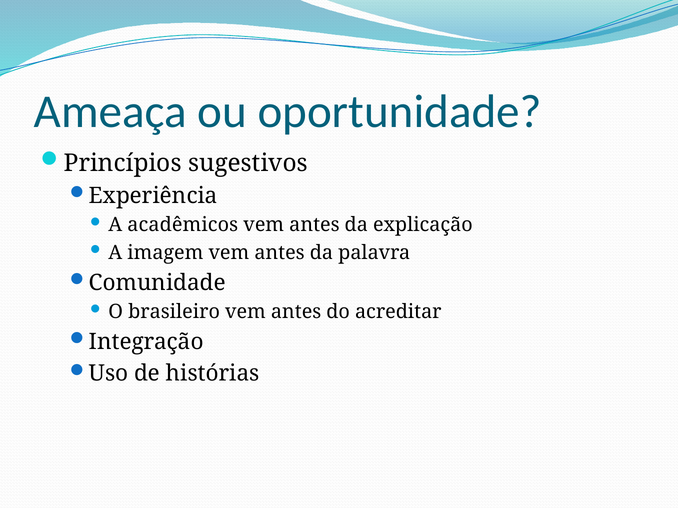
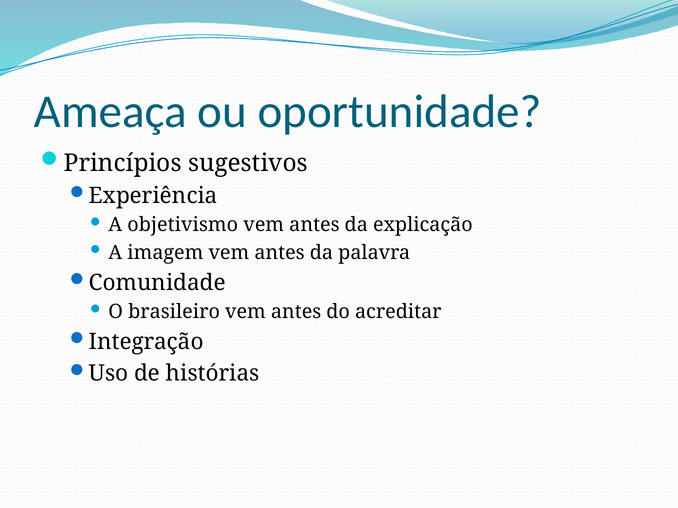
acadêmicos: acadêmicos -> objetivismo
